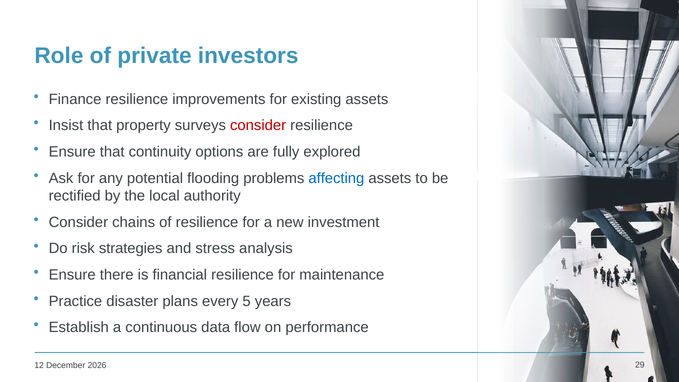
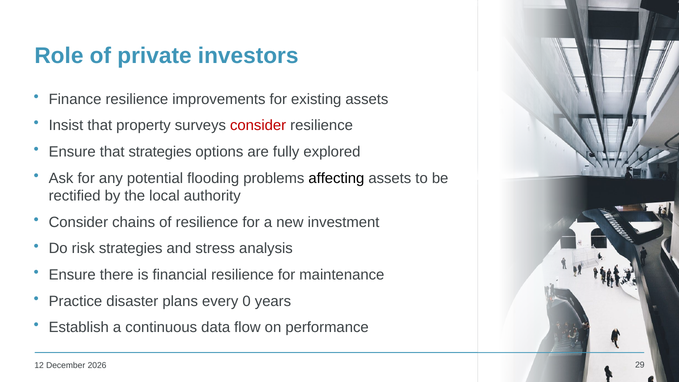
that continuity: continuity -> strategies
affecting colour: blue -> black
5: 5 -> 0
